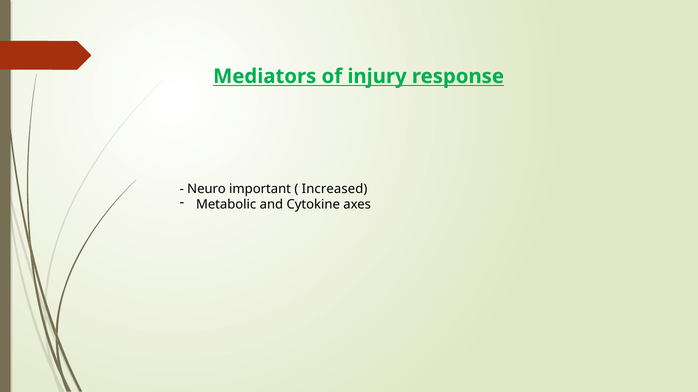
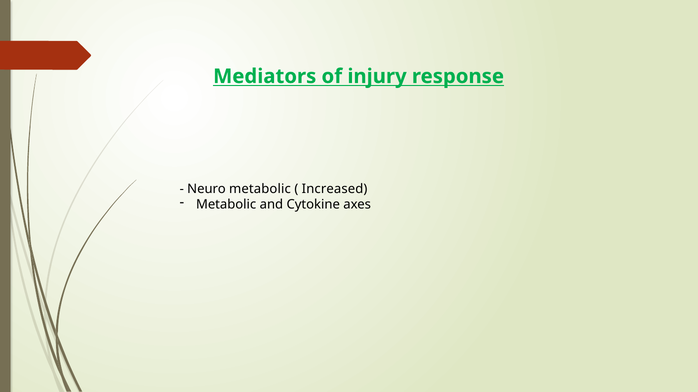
Neuro important: important -> metabolic
